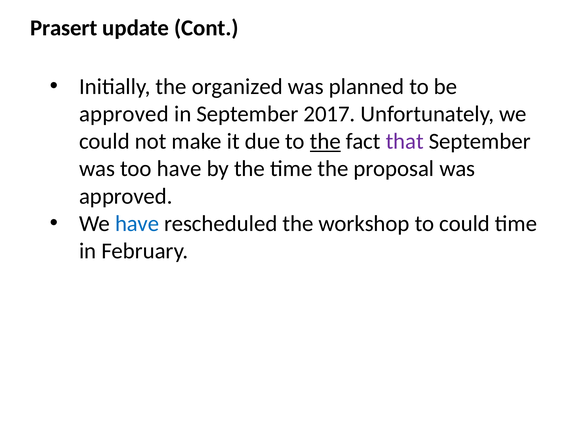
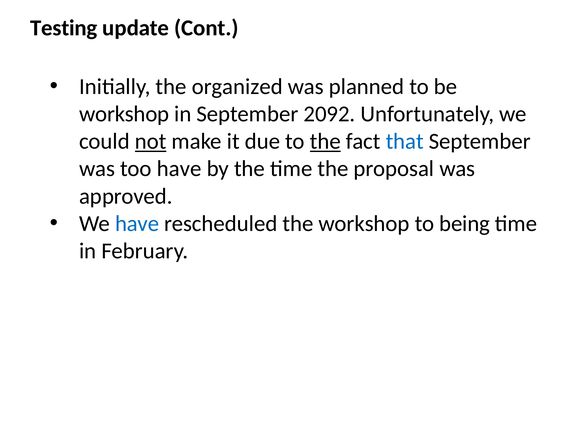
Prasert: Prasert -> Testing
approved at (124, 114): approved -> workshop
2017: 2017 -> 2092
not underline: none -> present
that colour: purple -> blue
to could: could -> being
